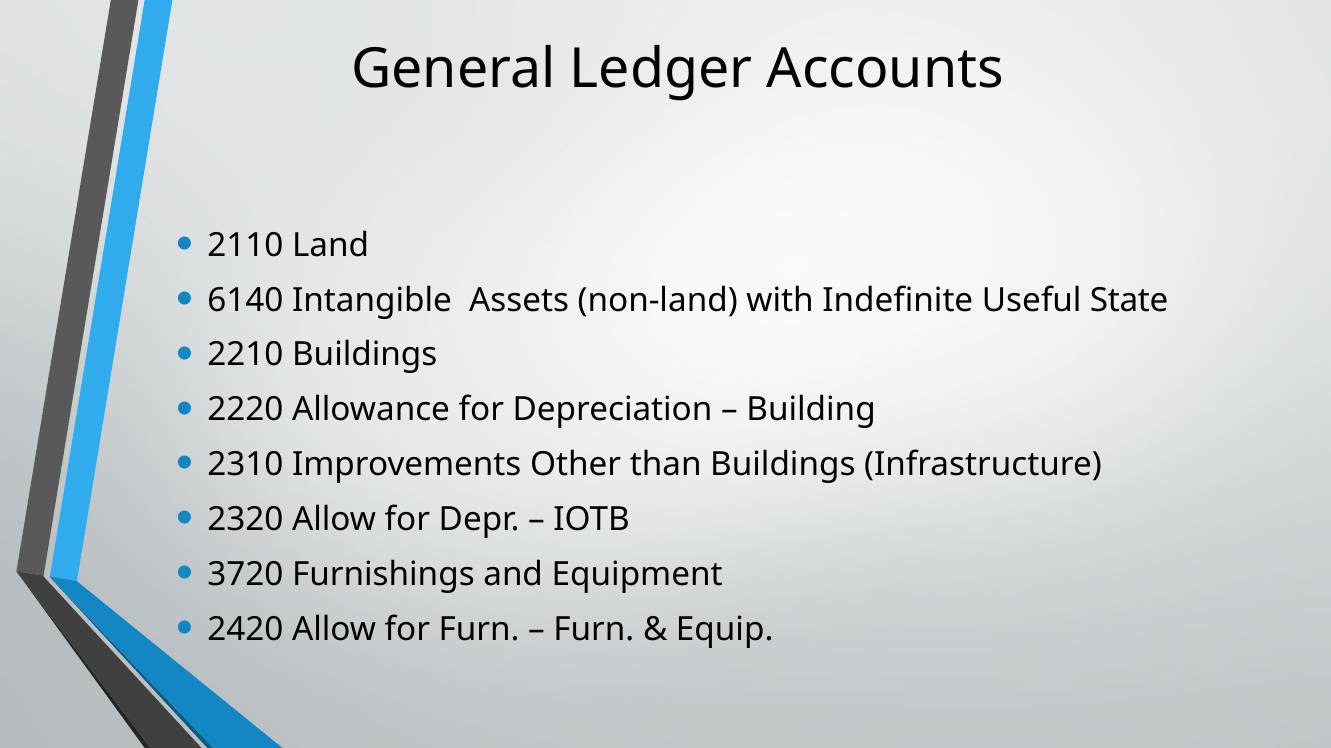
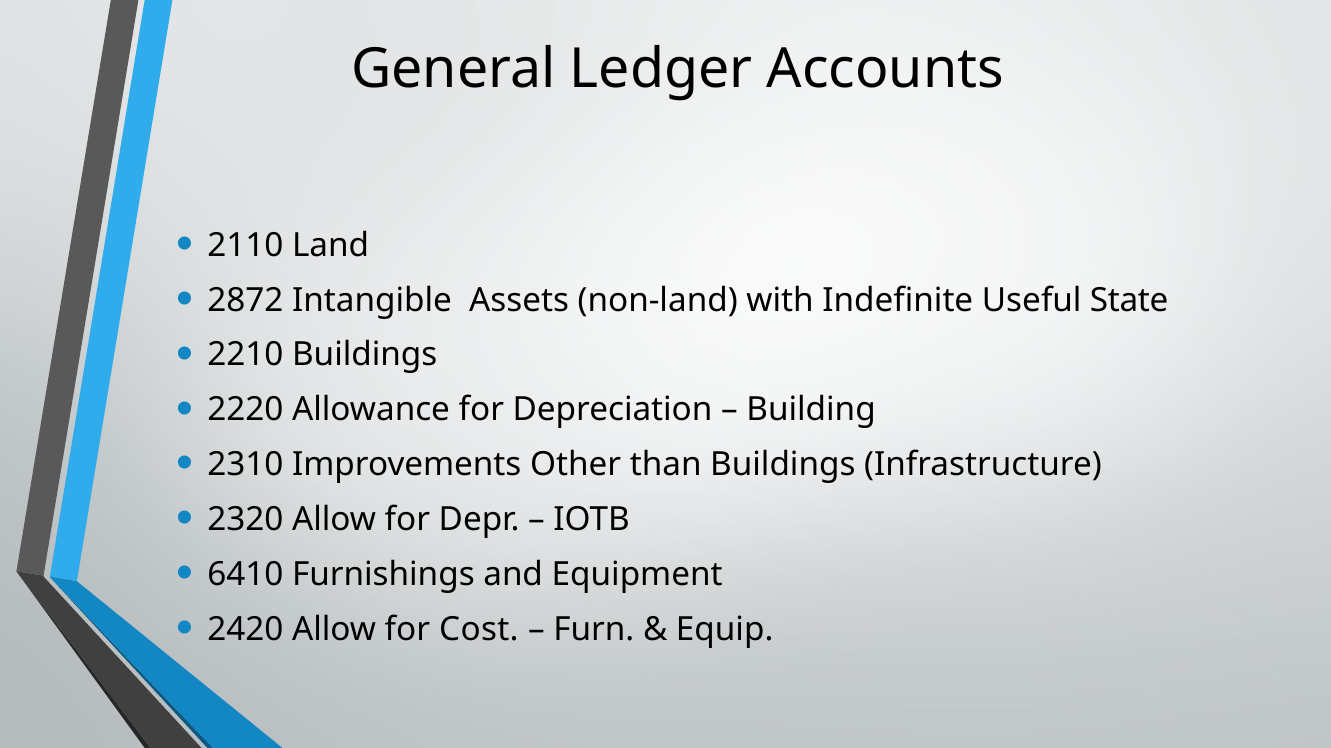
6140: 6140 -> 2872
3720: 3720 -> 6410
for Furn: Furn -> Cost
